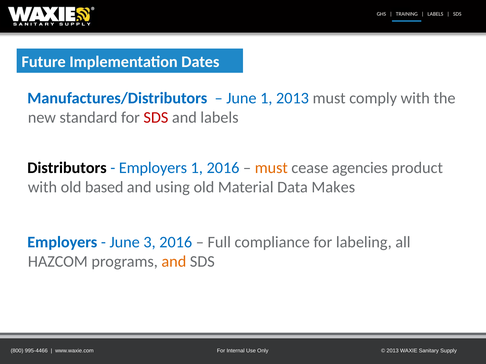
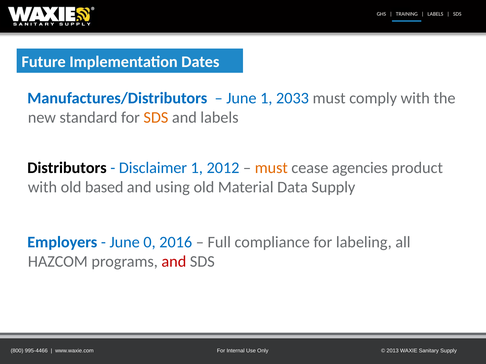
1 2013: 2013 -> 2033
SDS at (156, 118) colour: red -> orange
Employers at (153, 168): Employers -> Disclaimer
1 2016: 2016 -> 2012
Data Makes: Makes -> Supply
3: 3 -> 0
and at (174, 262) colour: orange -> red
